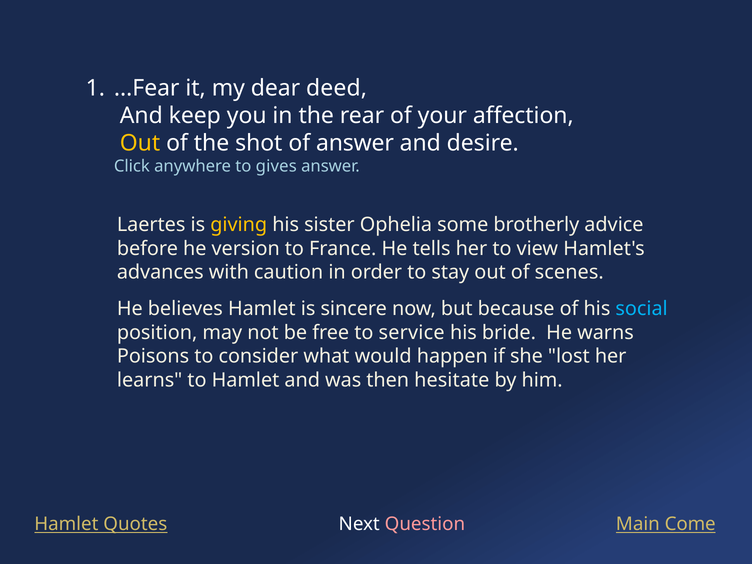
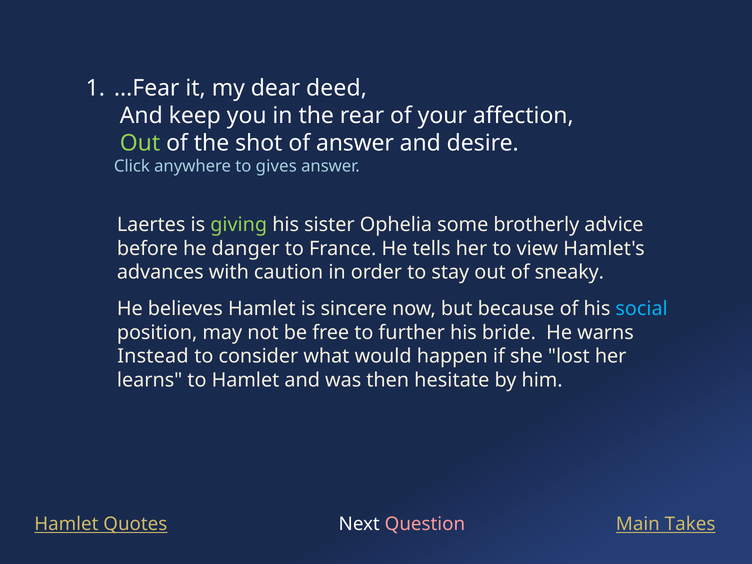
Out at (140, 143) colour: yellow -> light green
giving colour: yellow -> light green
version: version -> danger
scenes: scenes -> sneaky
service: service -> further
Poisons: Poisons -> Instead
Come: Come -> Takes
